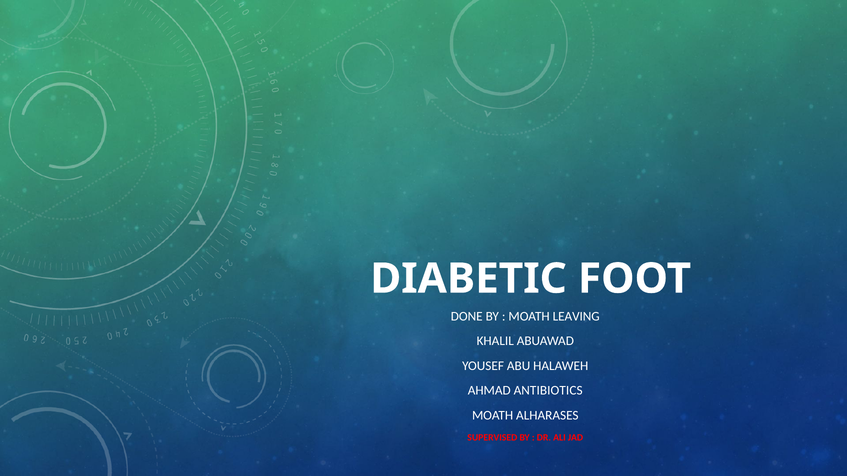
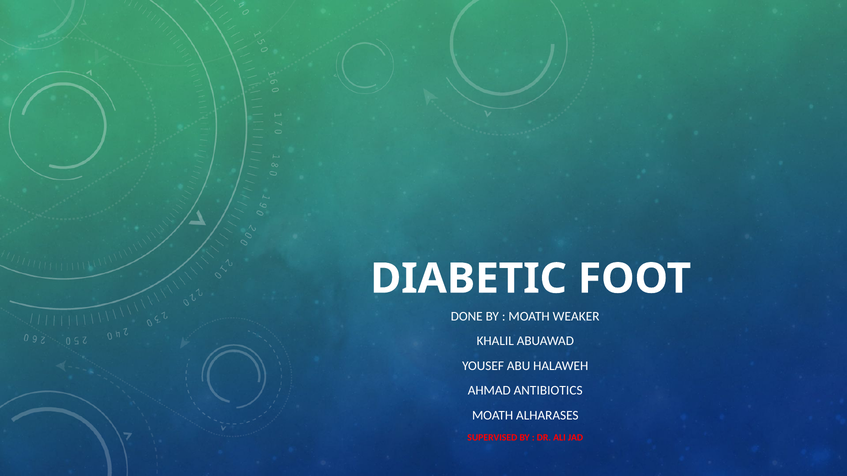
LEAVING: LEAVING -> WEAKER
